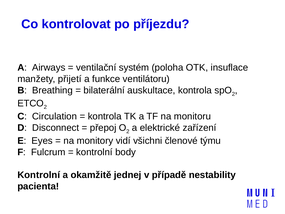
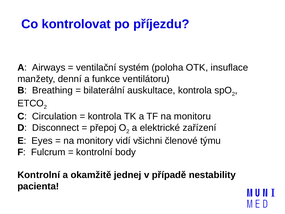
přijetí: přijetí -> denní
